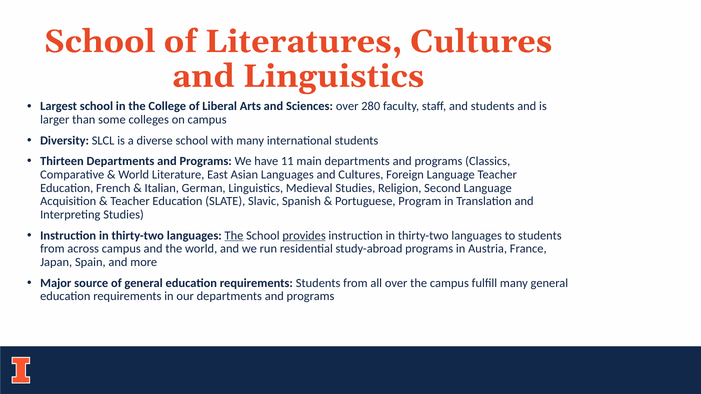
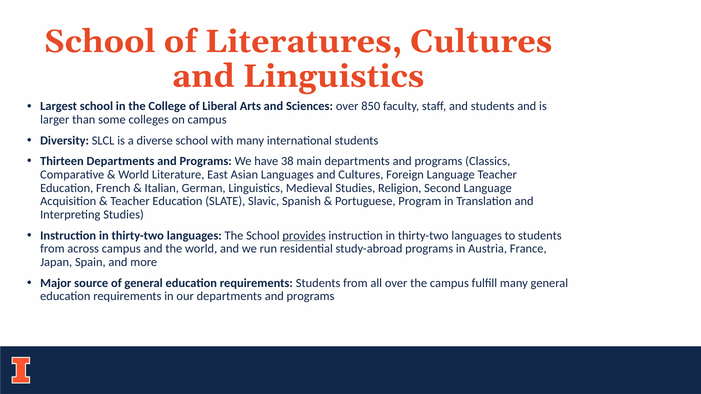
280: 280 -> 850
11: 11 -> 38
The at (234, 236) underline: present -> none
